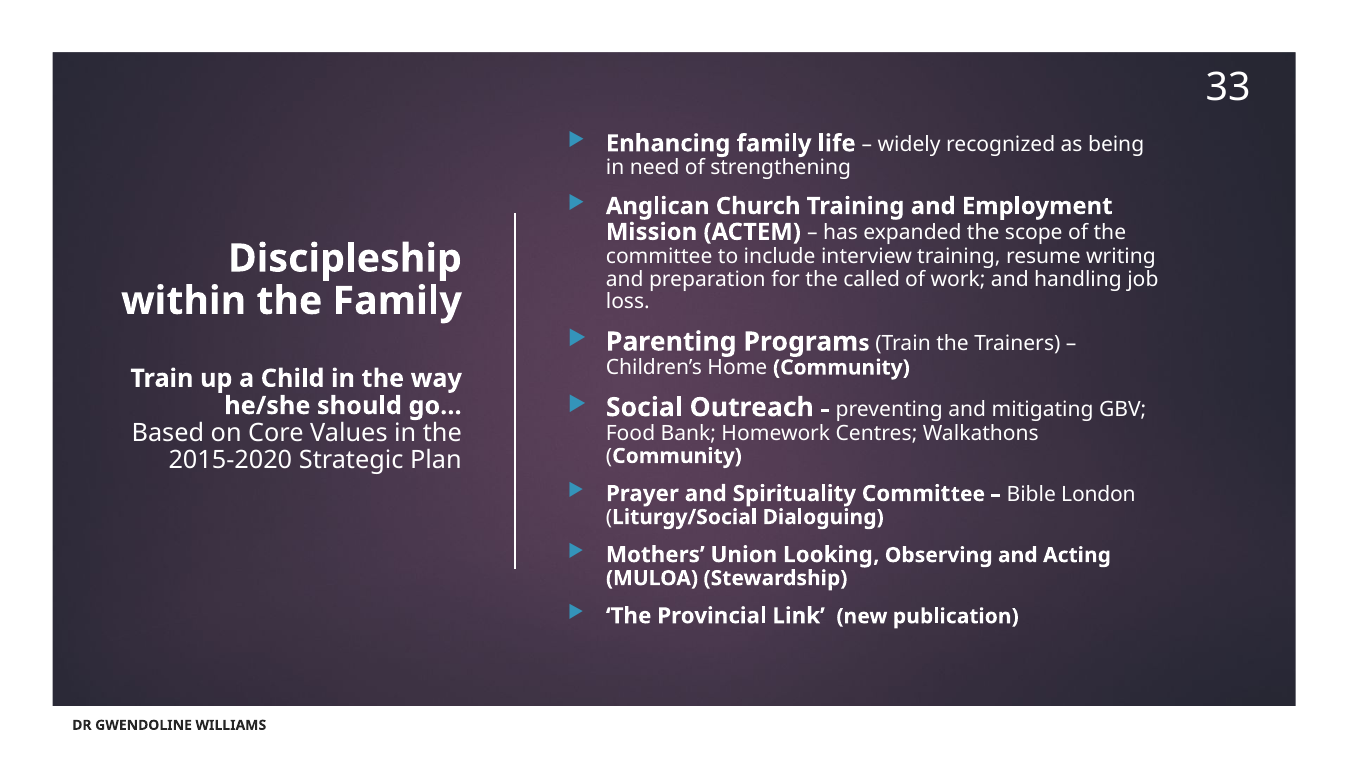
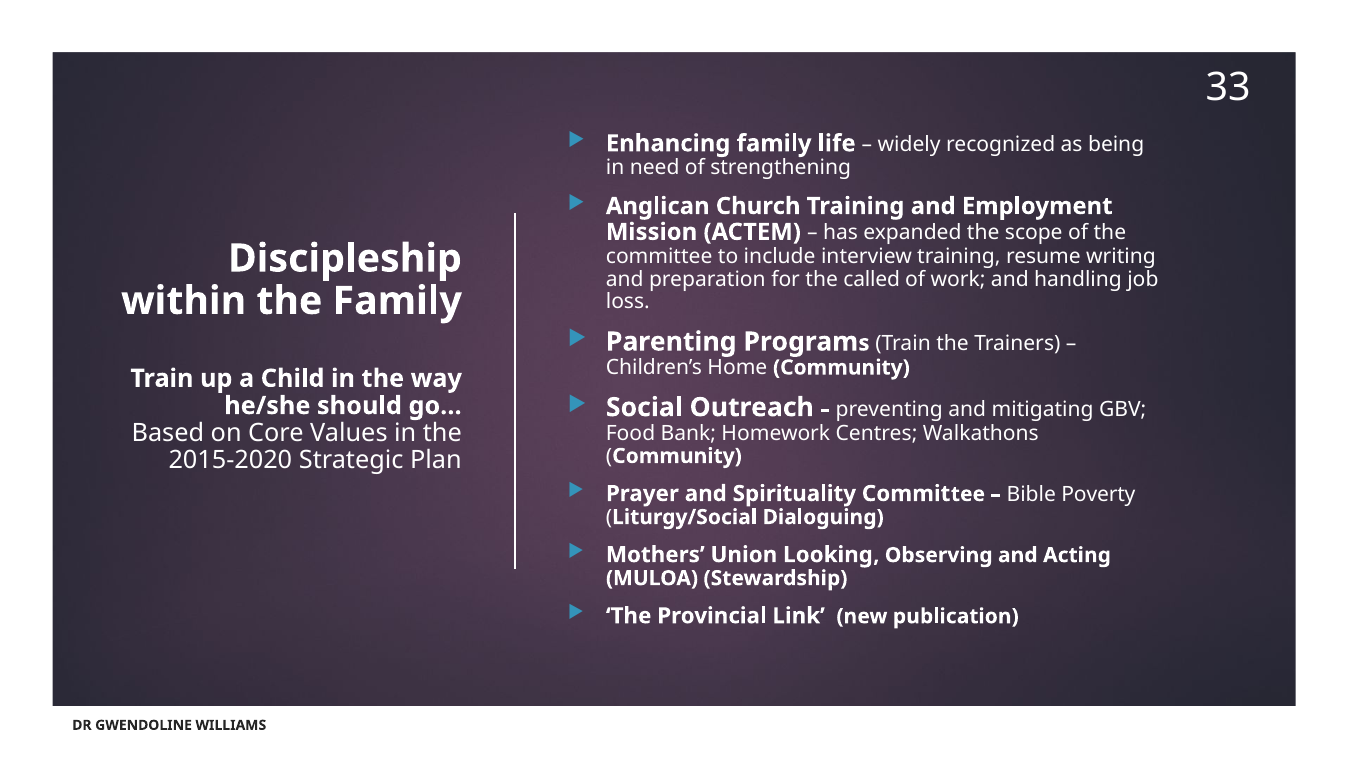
London: London -> Poverty
